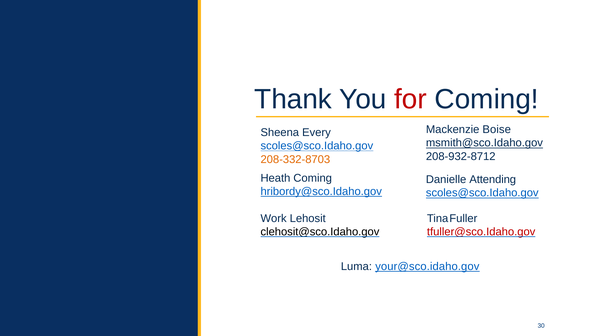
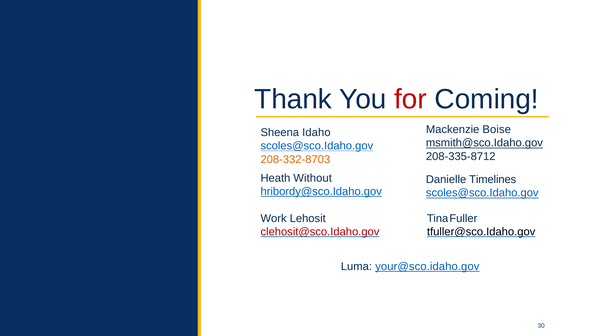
Every: Every -> Idaho
208-932-8712: 208-932-8712 -> 208-335-8712
Heath Coming: Coming -> Without
Attending: Attending -> Timelines
clehosit@sco.Idaho.gov colour: black -> red
tfuller@sco.Idaho.gov colour: red -> black
